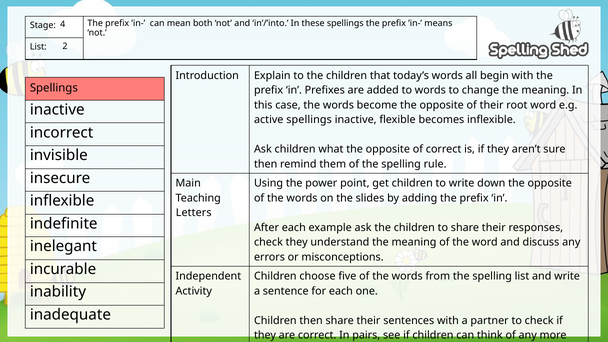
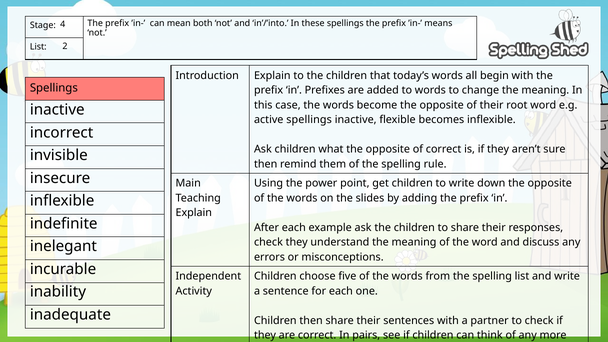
Letters at (194, 213): Letters -> Explain
